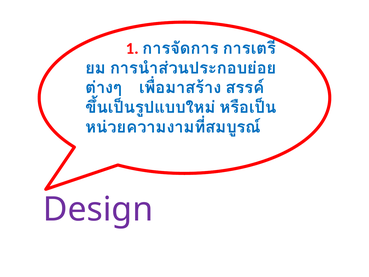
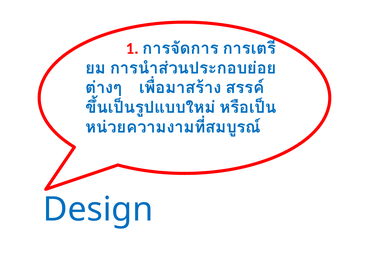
Design colour: purple -> blue
